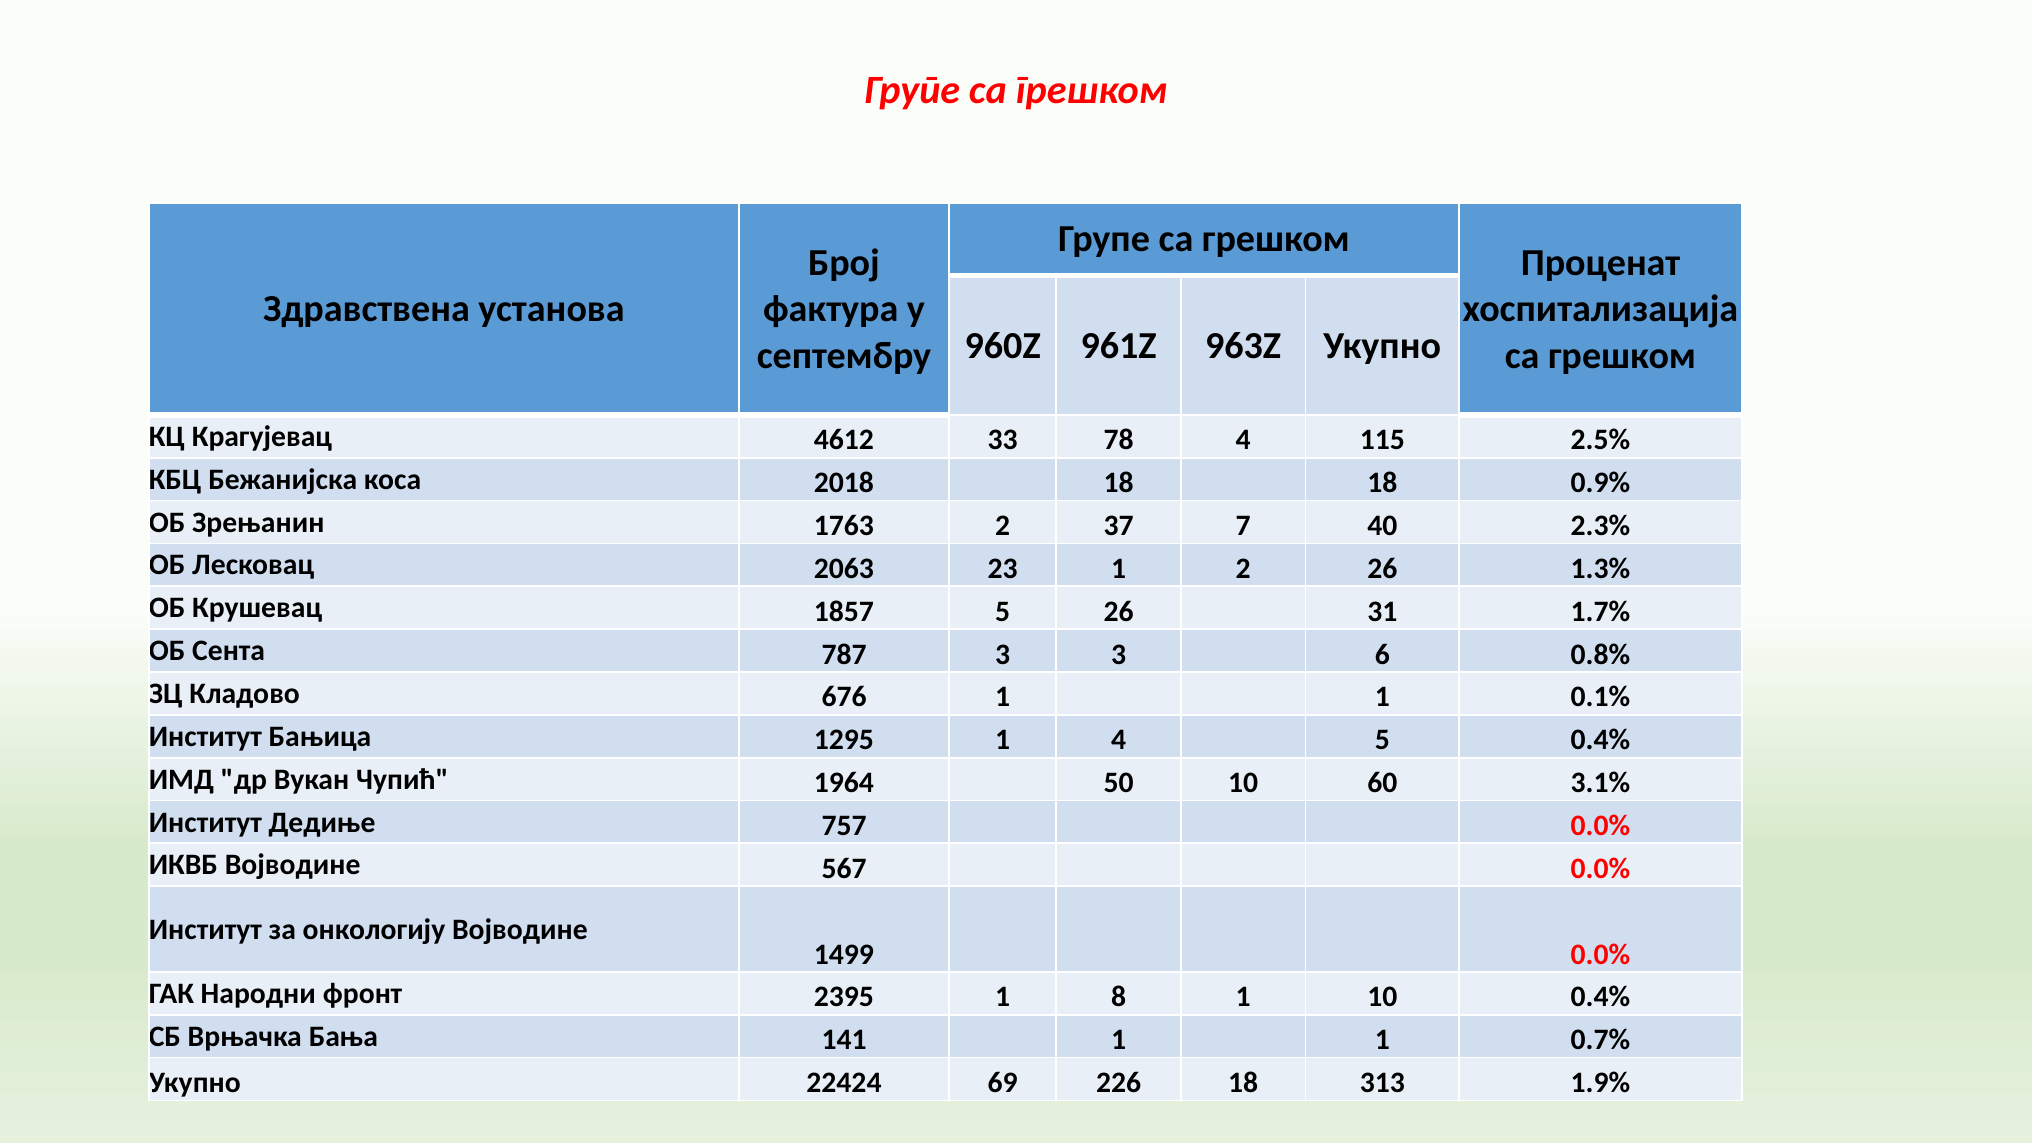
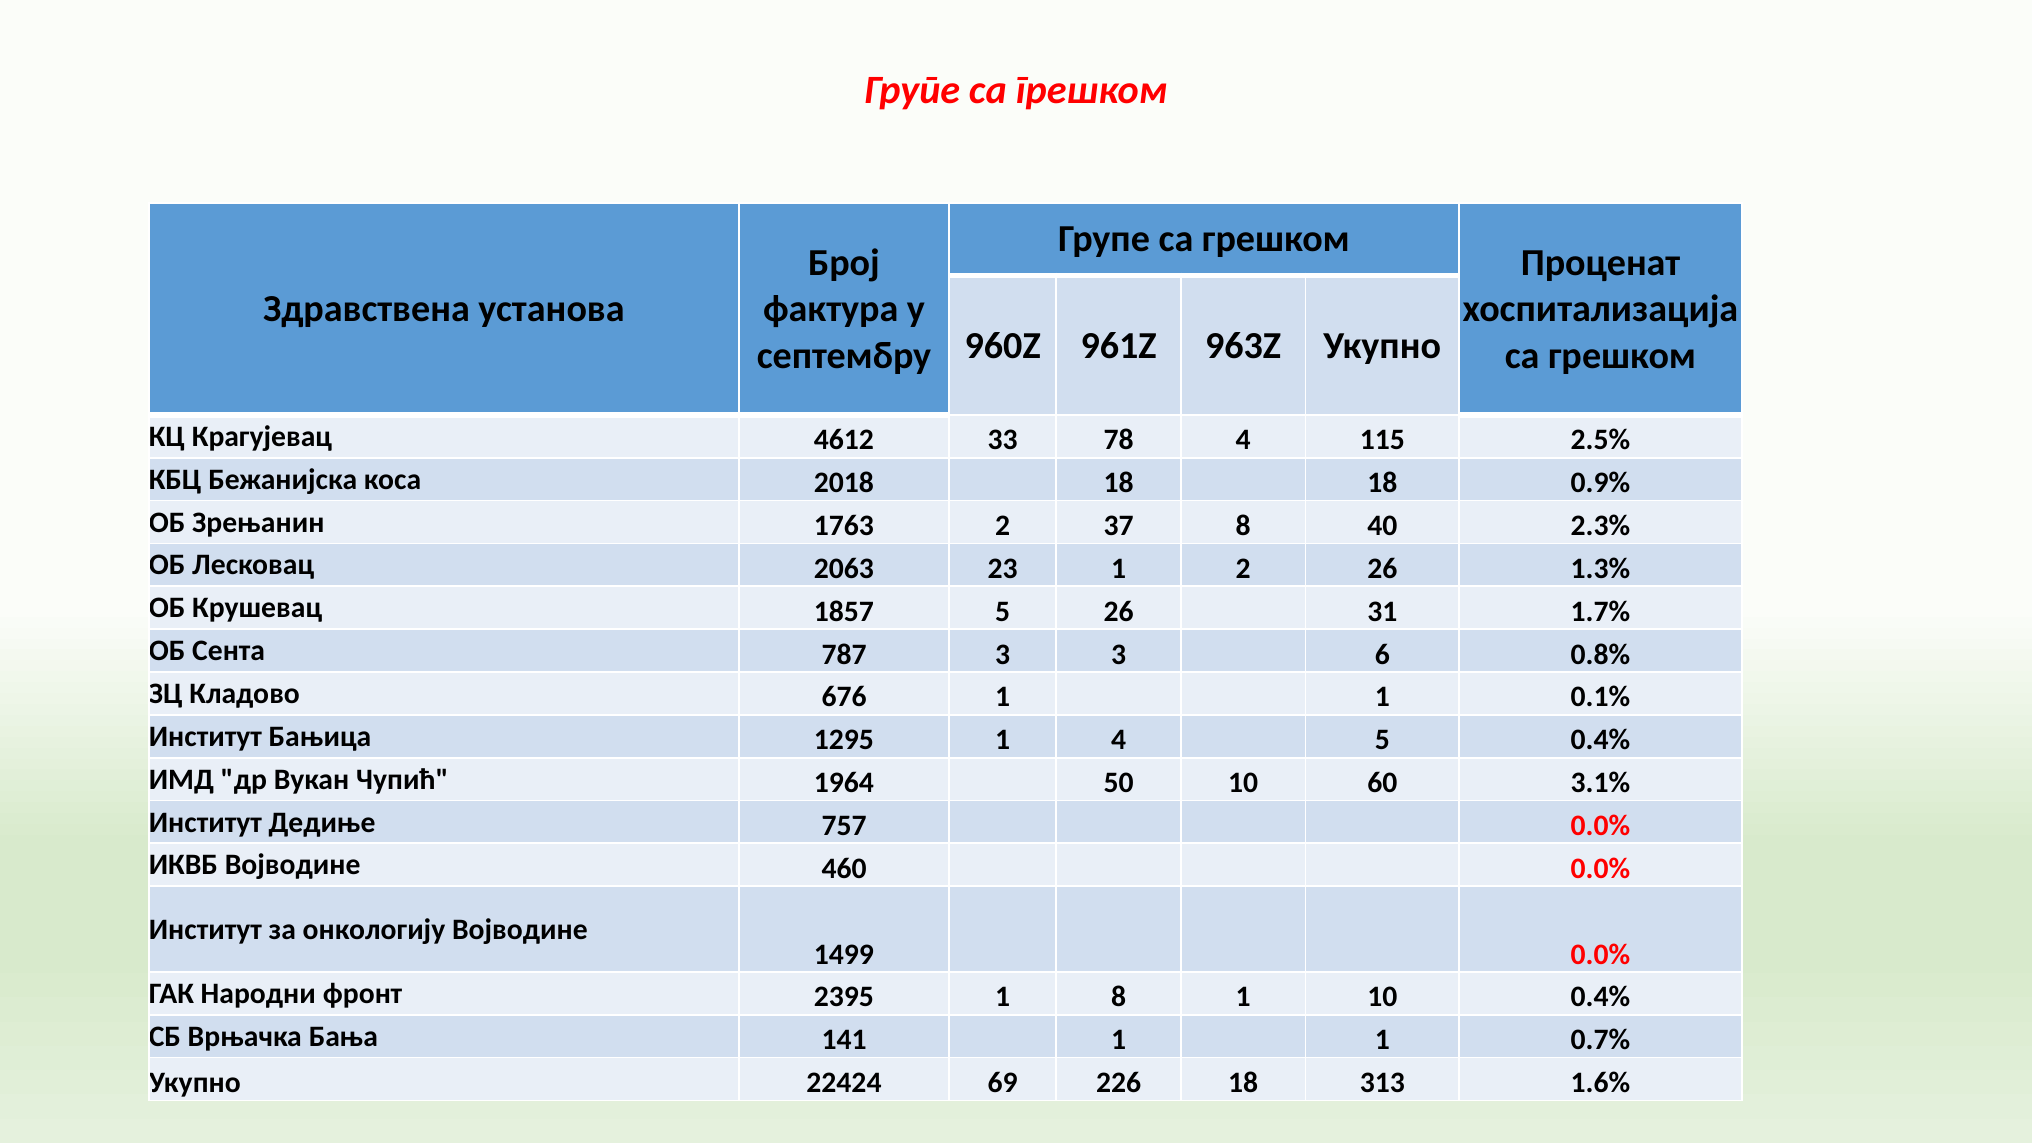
37 7: 7 -> 8
567: 567 -> 460
1.9%: 1.9% -> 1.6%
